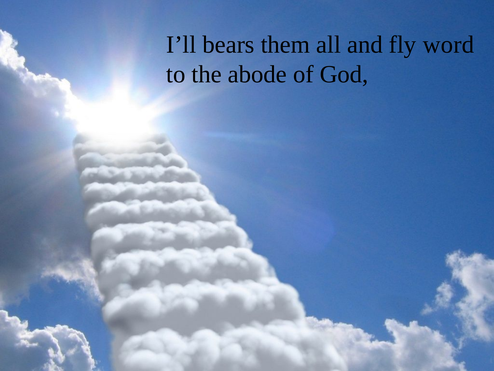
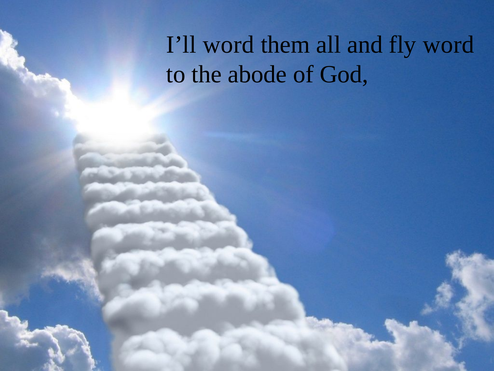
I’ll bears: bears -> word
